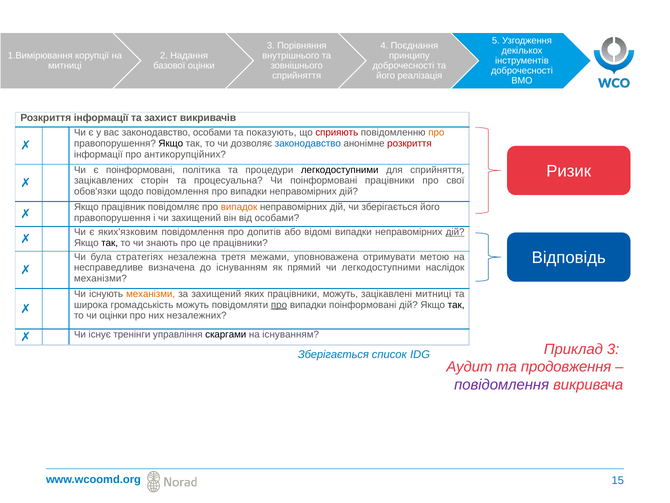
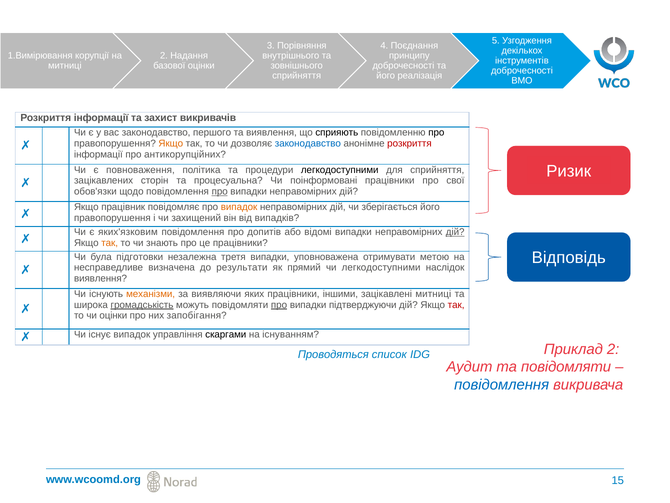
законодавство особами: особами -> першого
та показують: показують -> виявлення
сприяють colour: red -> black
про at (436, 133) colour: orange -> black
Якщо at (171, 143) colour: black -> orange
є поінформовані: поінформовані -> повноваження
про at (220, 191) underline: none -> present
від особами: особами -> випадків
так at (110, 243) colour: black -> orange
стратегіях: стратегіях -> підготовки
третя межами: межами -> випадки
до існуванням: існуванням -> результати
механізми at (100, 278): механізми -> виявлення
за захищений: захищений -> виявляючи
працівники можуть: можуть -> іншими
громадськість underline: none -> present
випадки поінформовані: поінформовані -> підтверджуючи
так at (456, 305) colour: black -> red
незалежних: незалежних -> запобігання
існує тренінги: тренінги -> випадок
Приклад 3: 3 -> 2
Зберігається at (333, 354): Зберігається -> Проводяться
та продовження: продовження -> повідомляти
повідомлення at (502, 385) colour: purple -> blue
